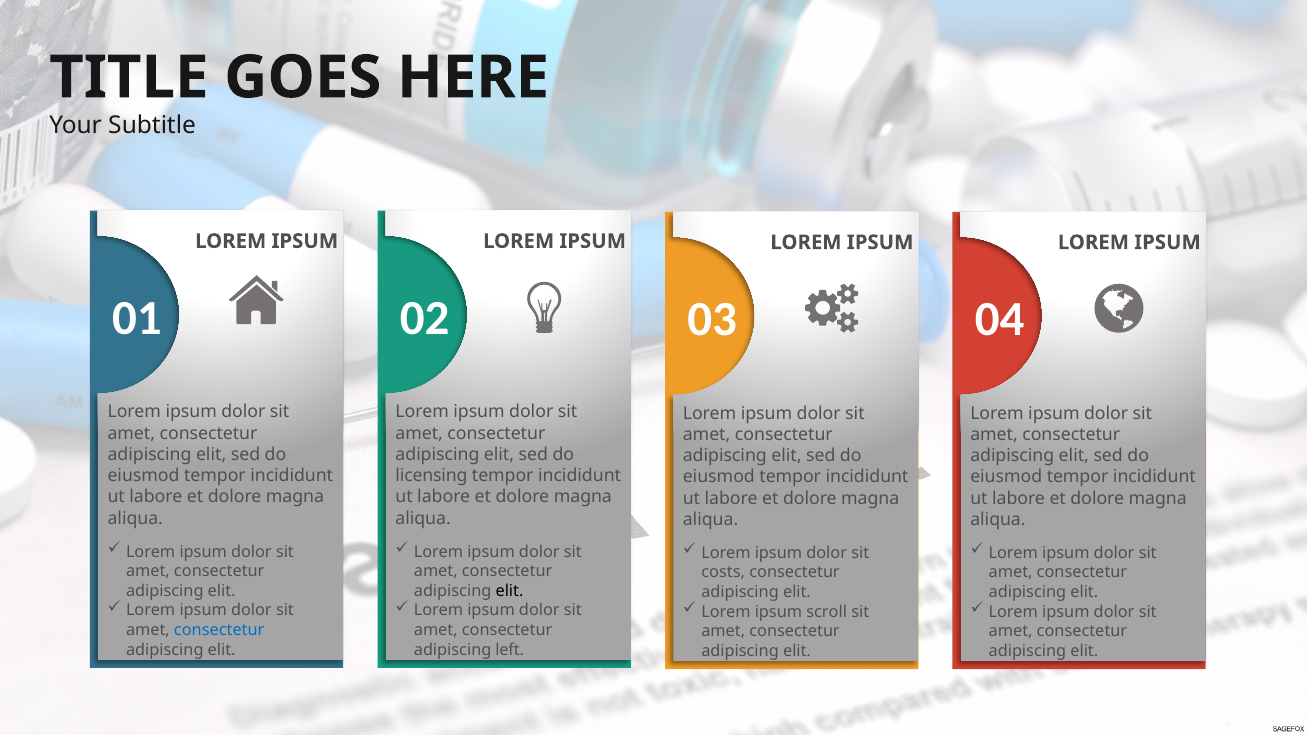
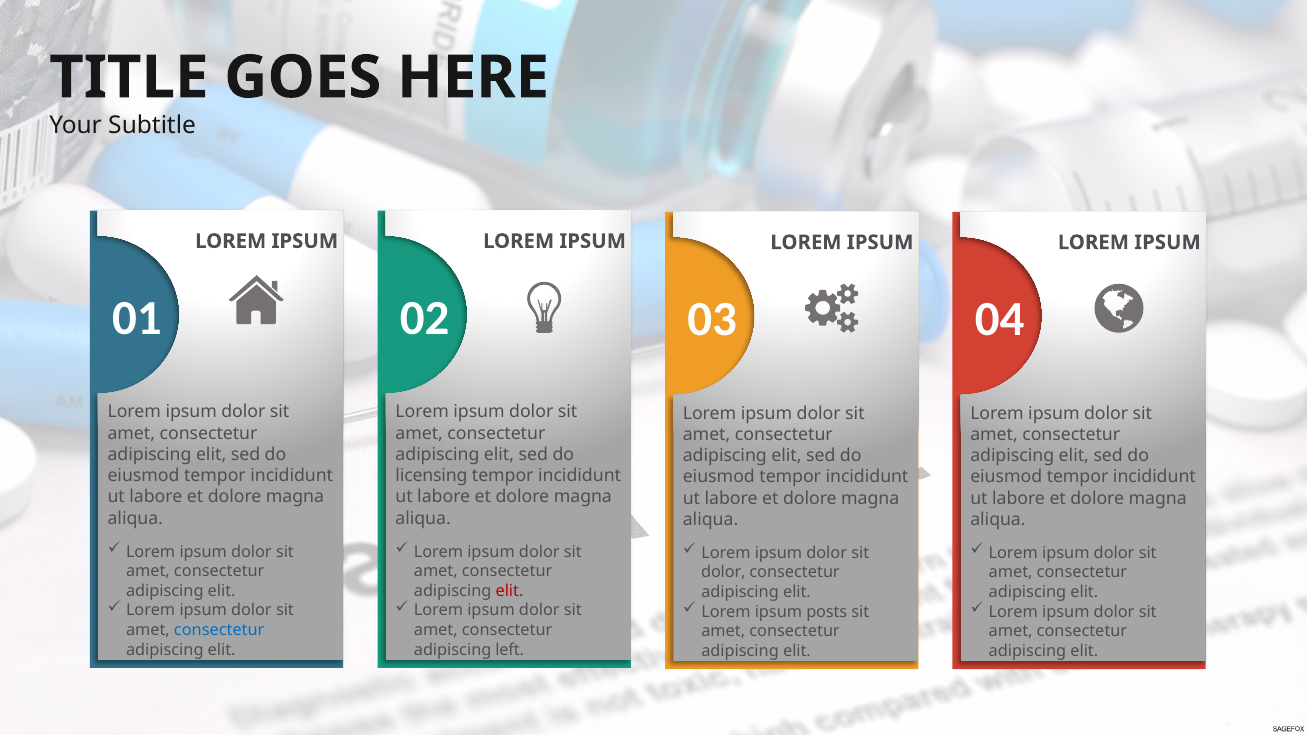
costs at (723, 573): costs -> dolor
elit at (510, 591) colour: black -> red
scroll: scroll -> posts
